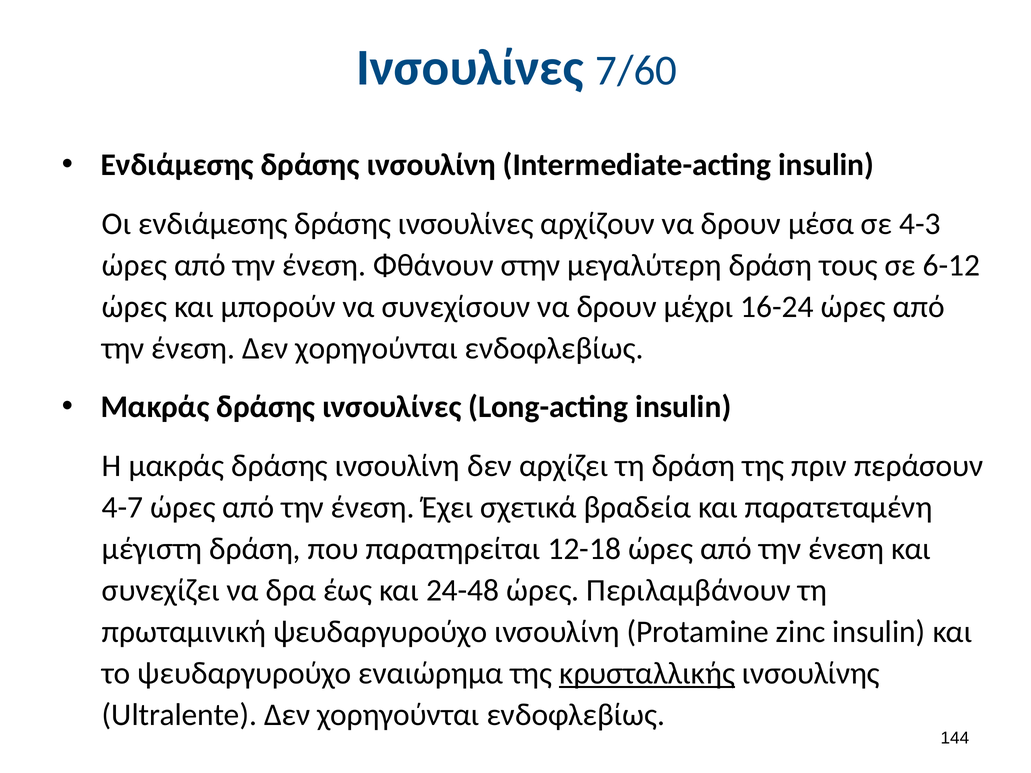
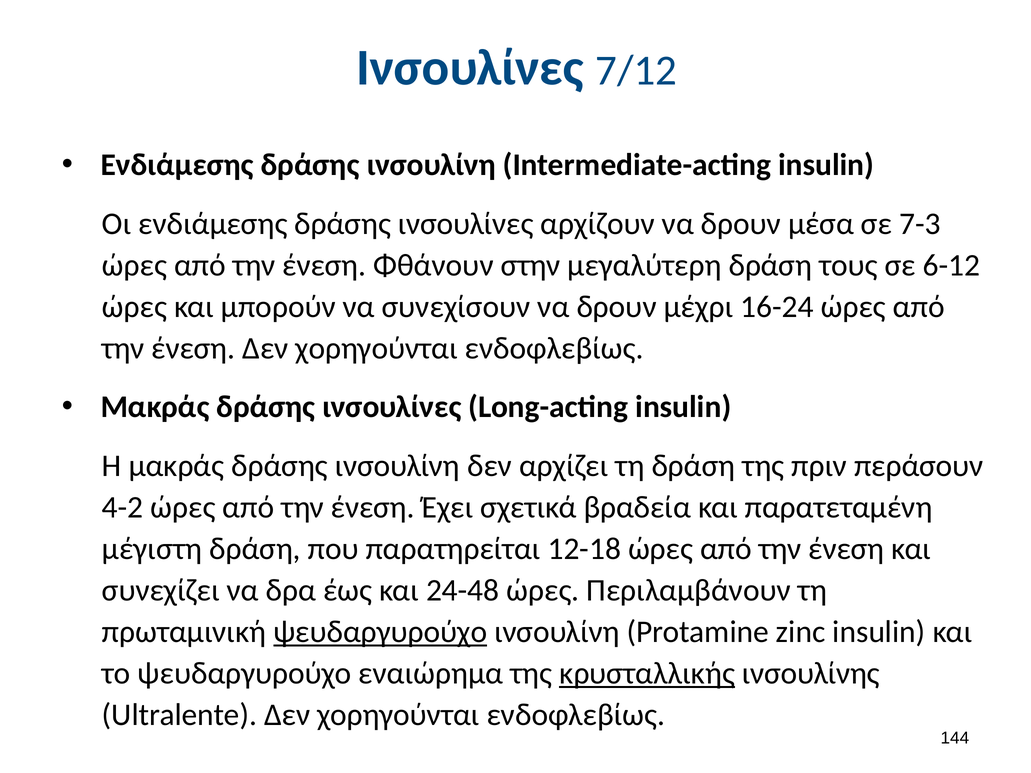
7/60: 7/60 -> 7/12
4-3: 4-3 -> 7-3
4-7: 4-7 -> 4-2
ψευδαργυρούχο at (380, 632) underline: none -> present
